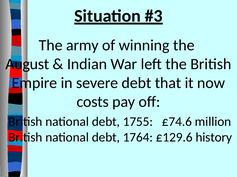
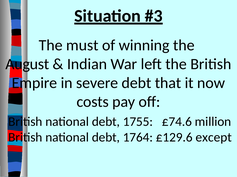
army: army -> must
history: history -> except
